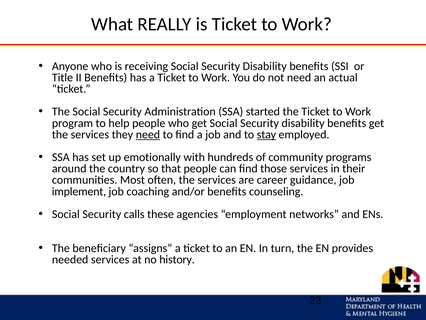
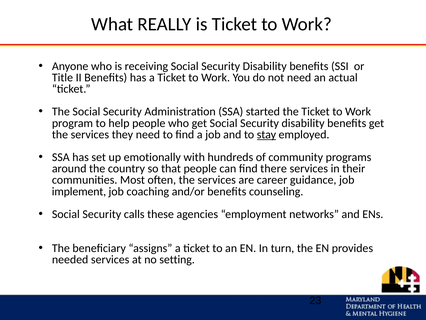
need at (148, 134) underline: present -> none
those: those -> there
history: history -> setting
